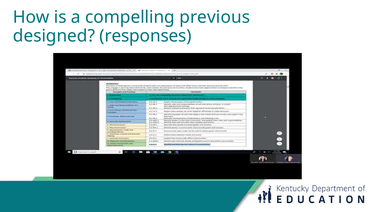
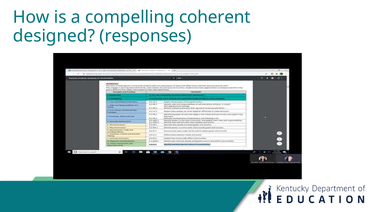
previous: previous -> coherent
